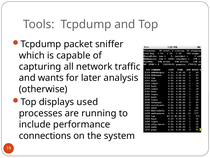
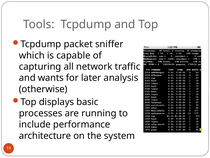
used: used -> basic
connections: connections -> architecture
